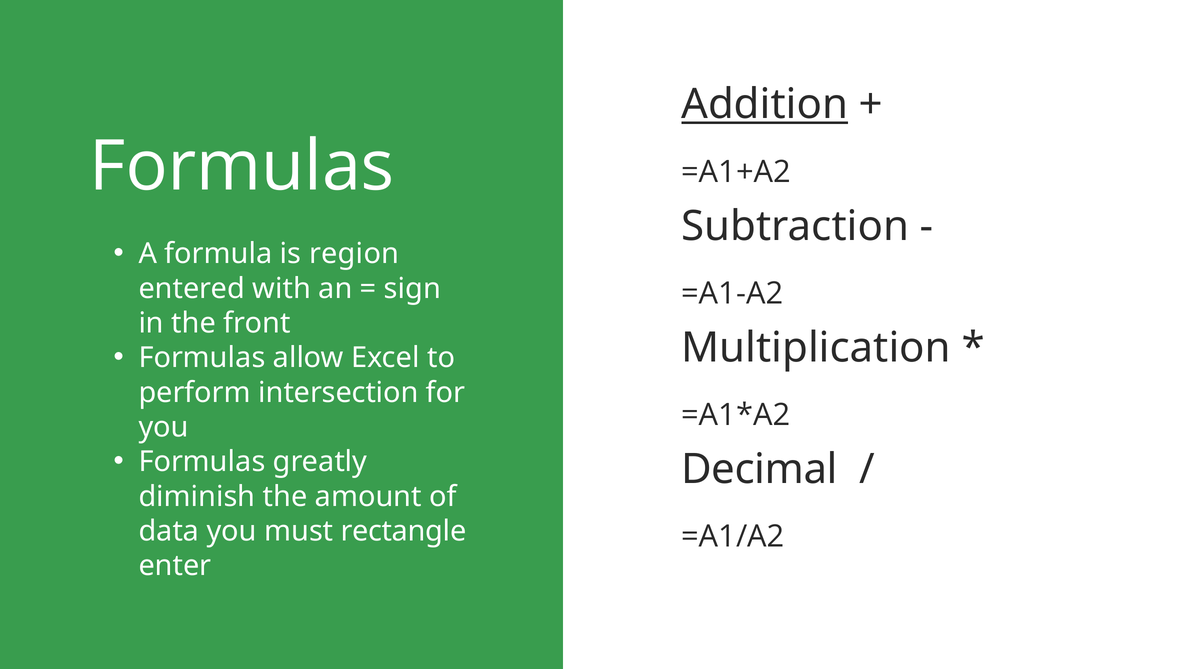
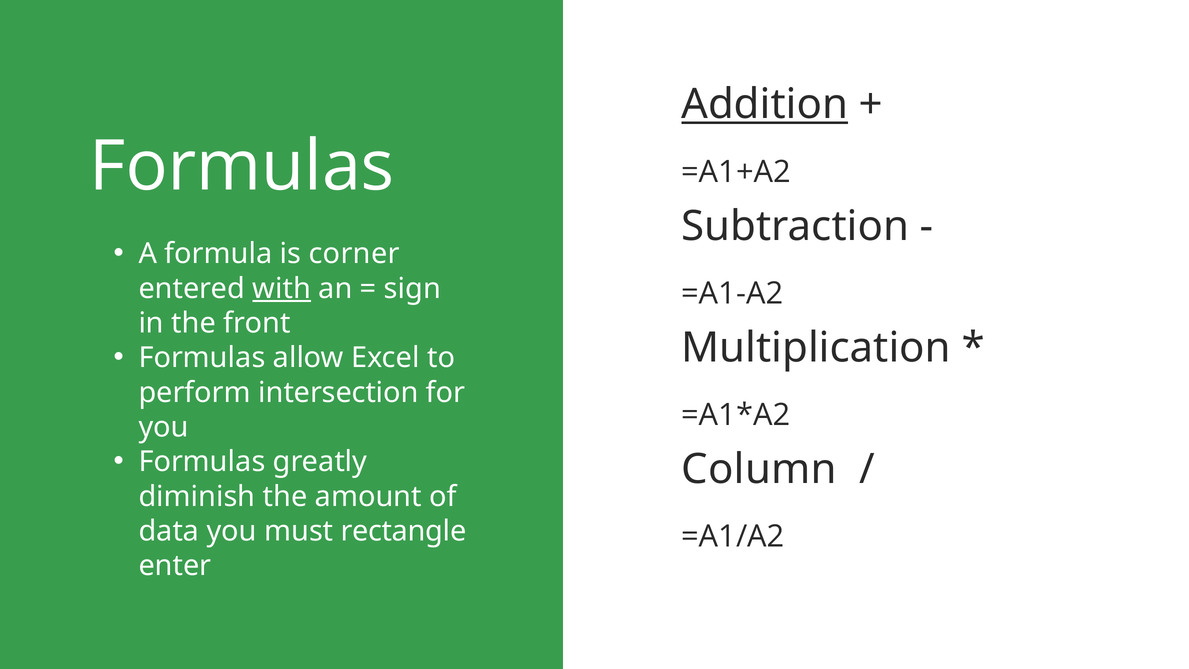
region: region -> corner
with underline: none -> present
Decimal: Decimal -> Column
